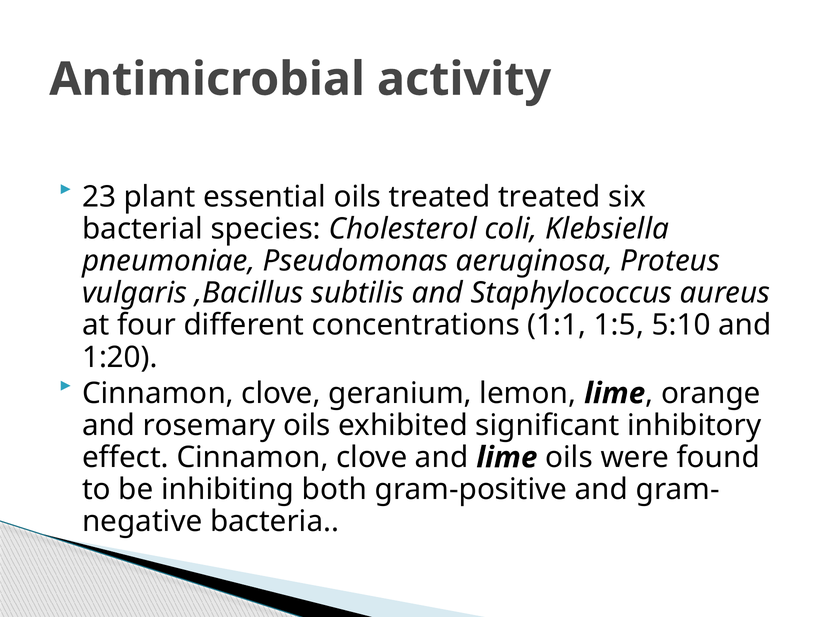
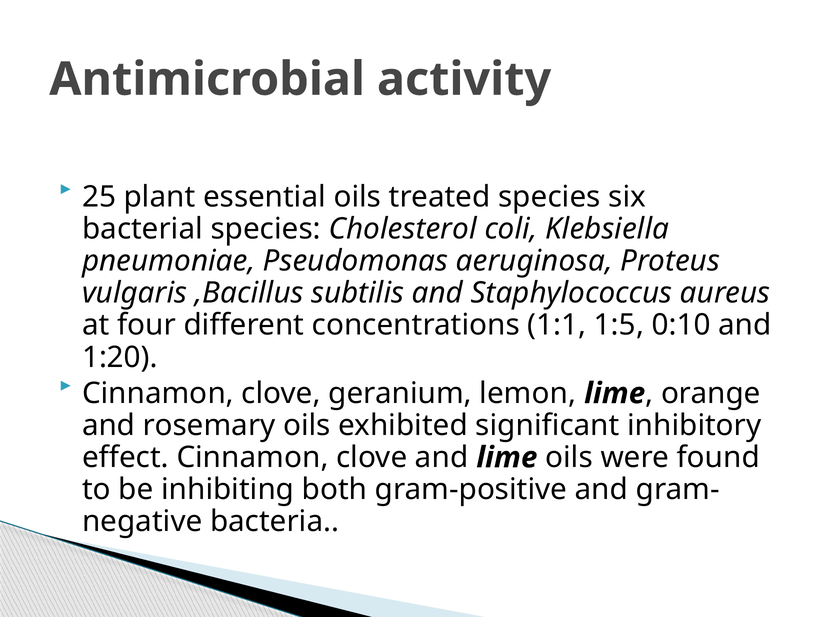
23: 23 -> 25
treated treated: treated -> species
5:10: 5:10 -> 0:10
